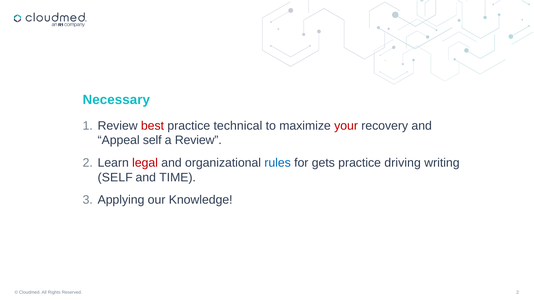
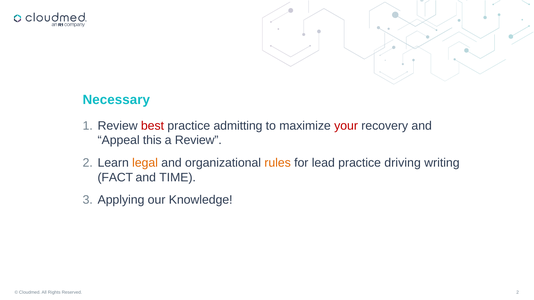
technical: technical -> admitting
Appeal self: self -> this
legal colour: red -> orange
rules colour: blue -> orange
gets: gets -> lead
SELF at (115, 178): SELF -> FACT
